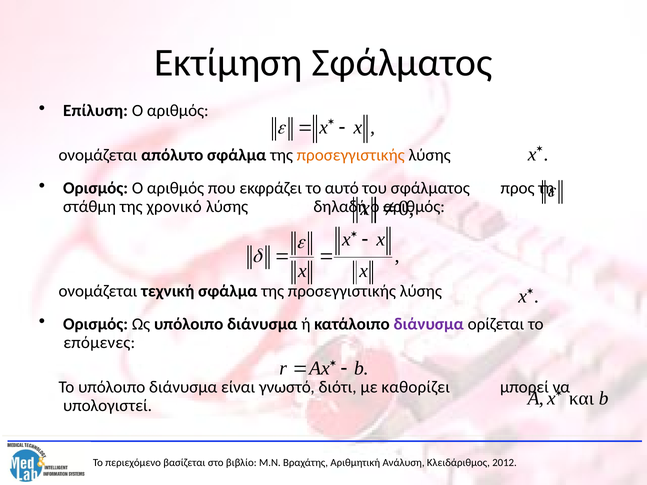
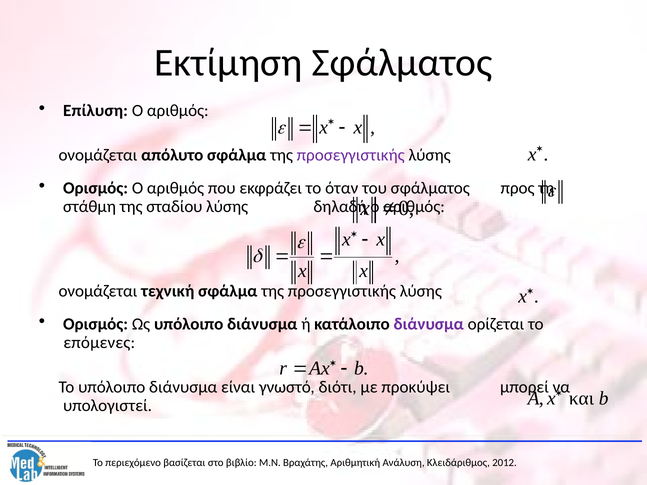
προσεγγιστικής at (351, 155) colour: orange -> purple
αυτό: αυτό -> όταν
χρονικό: χρονικό -> σταδίου
καθορίζει: καθορίζει -> προκύψει
